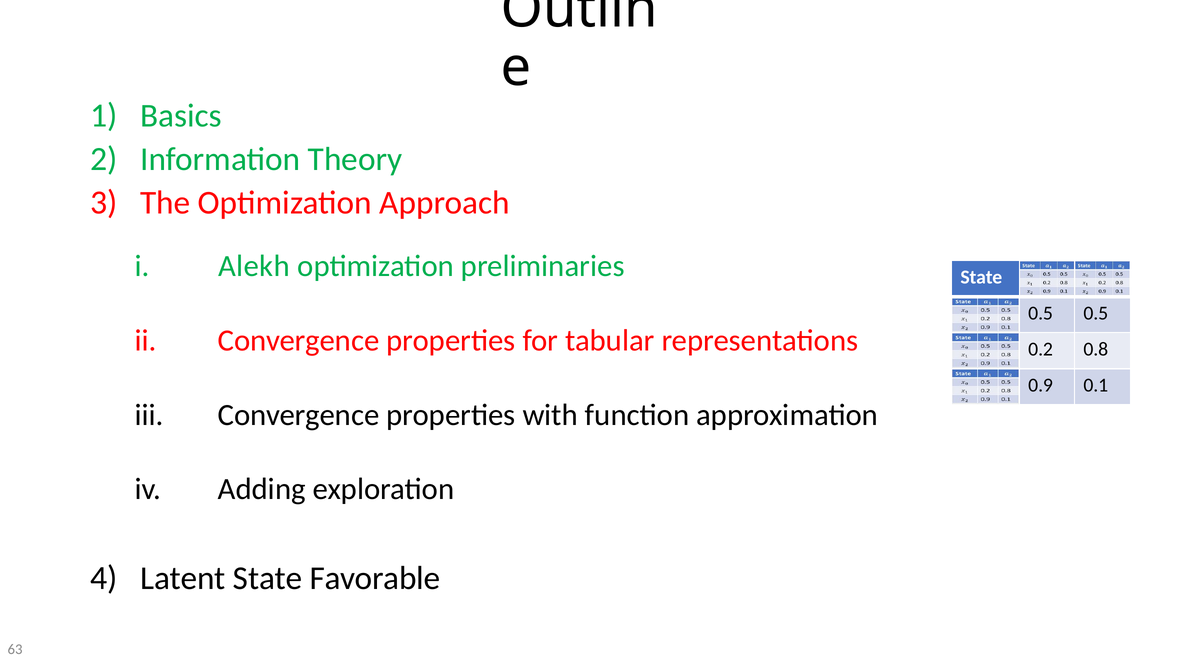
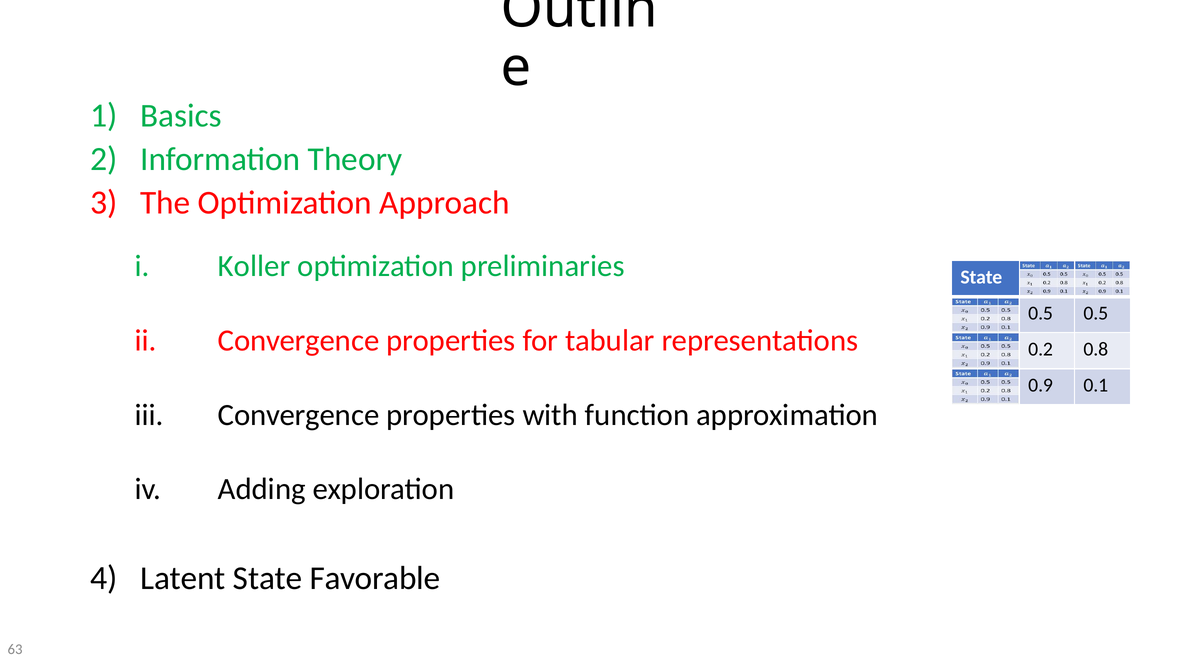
Alekh: Alekh -> Koller
